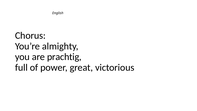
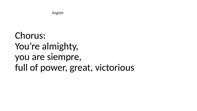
prachtig: prachtig -> siempre
